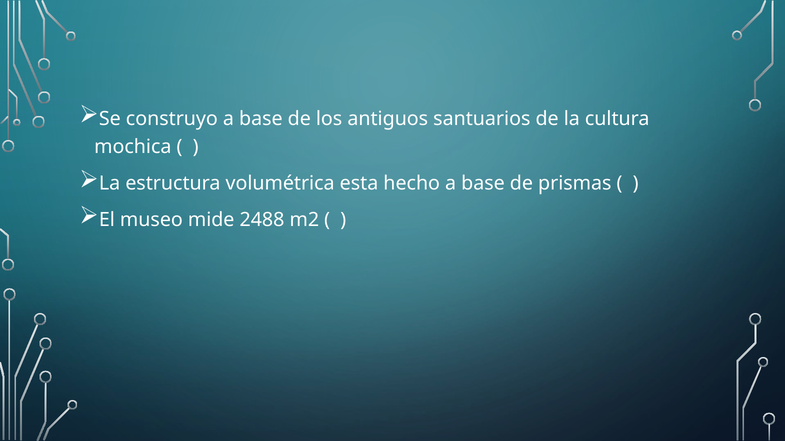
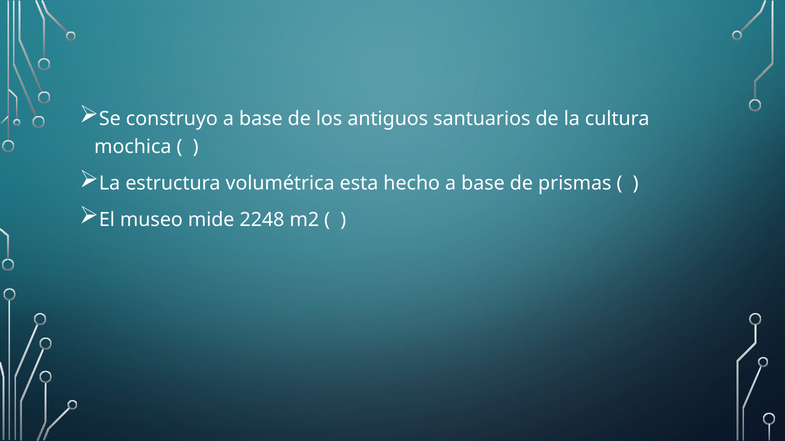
2488: 2488 -> 2248
